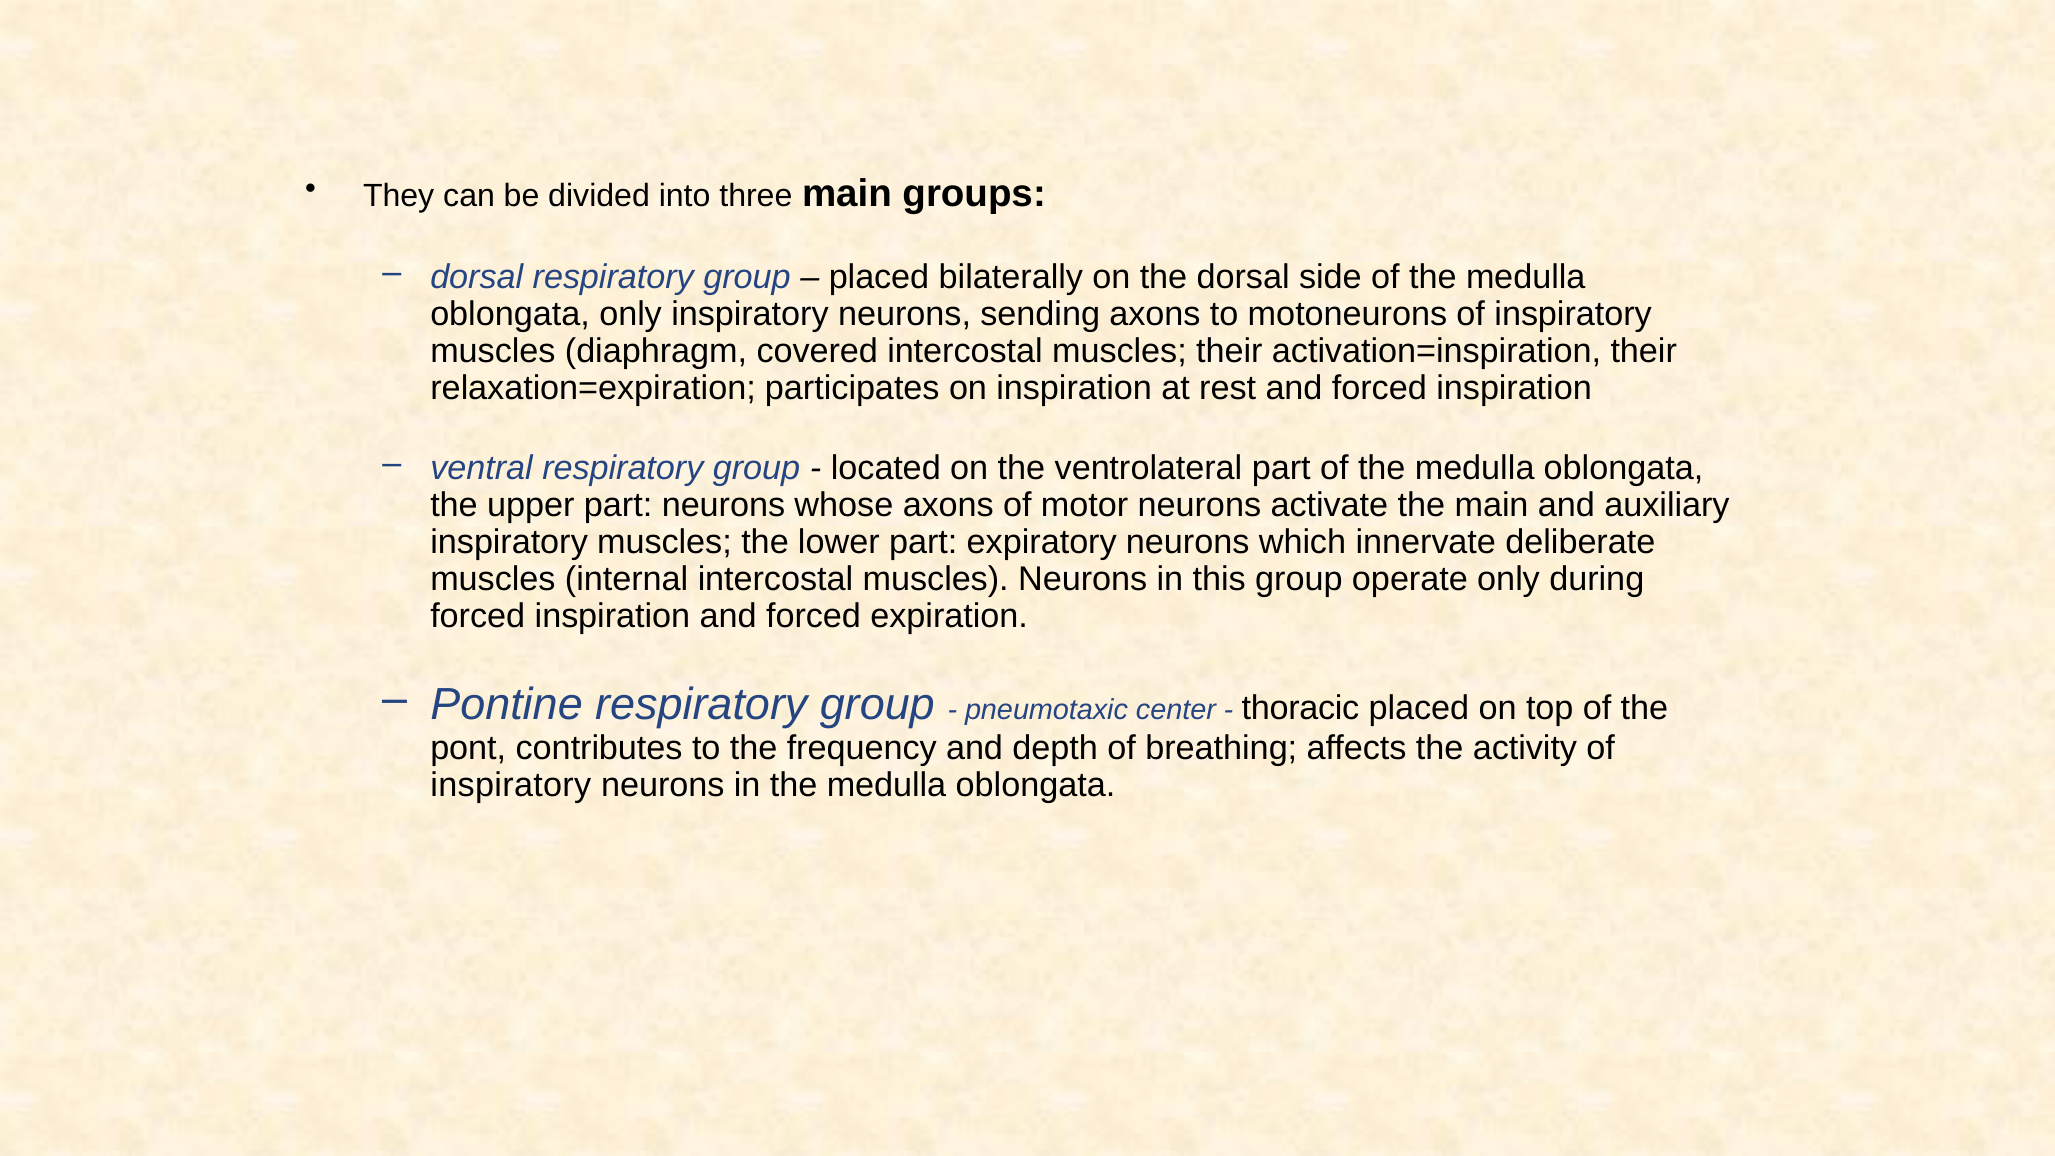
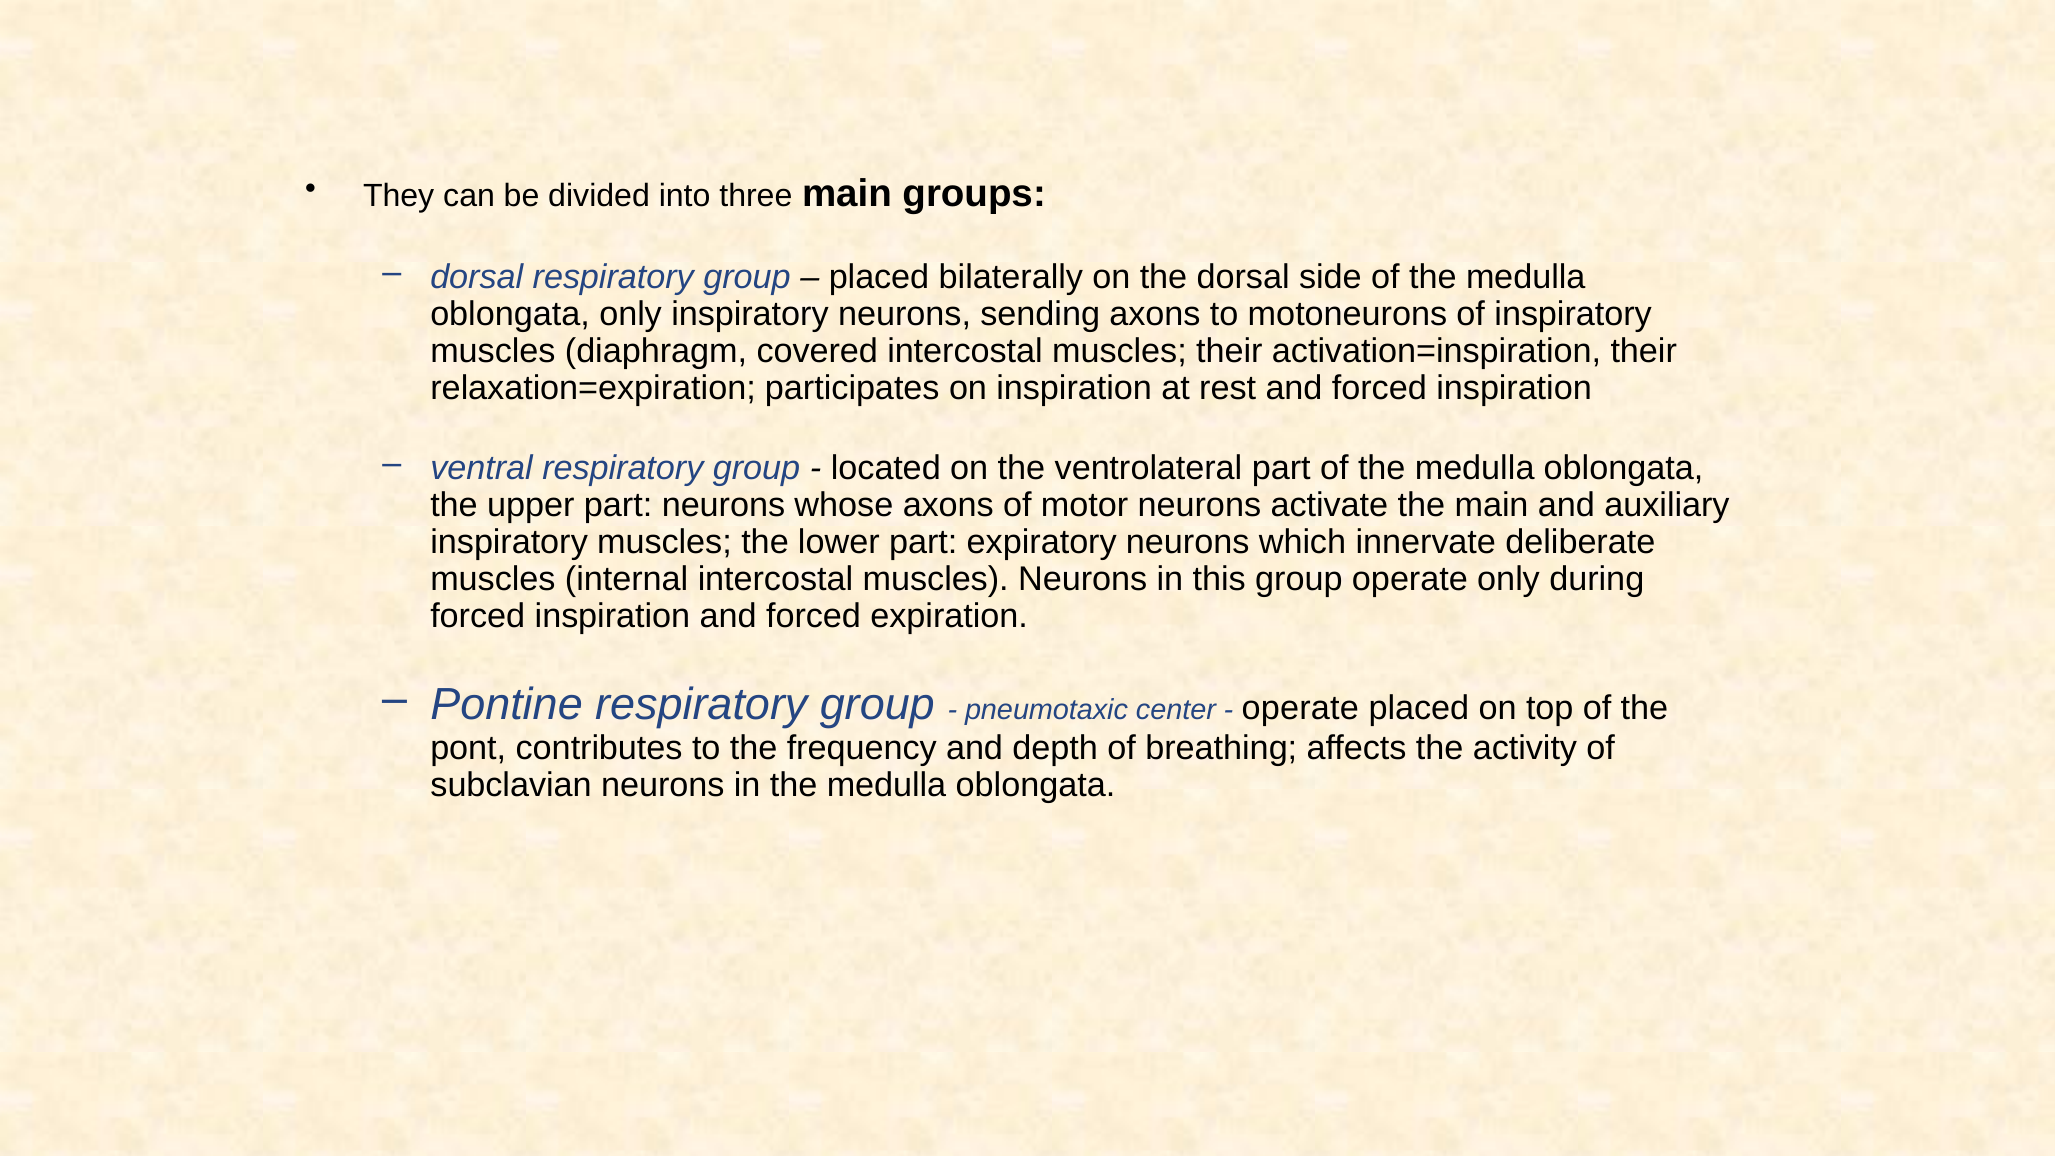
thoracic at (1301, 708): thoracic -> operate
inspiratory at (511, 785): inspiratory -> subclavian
